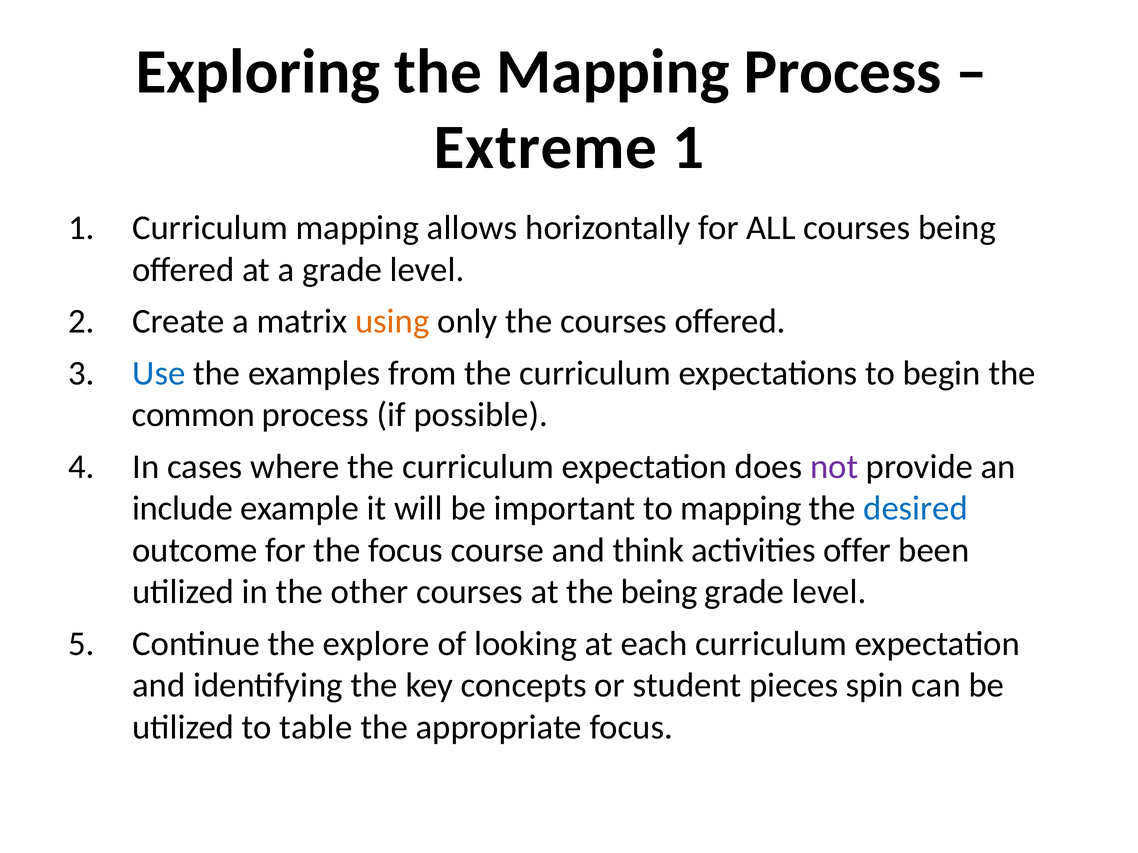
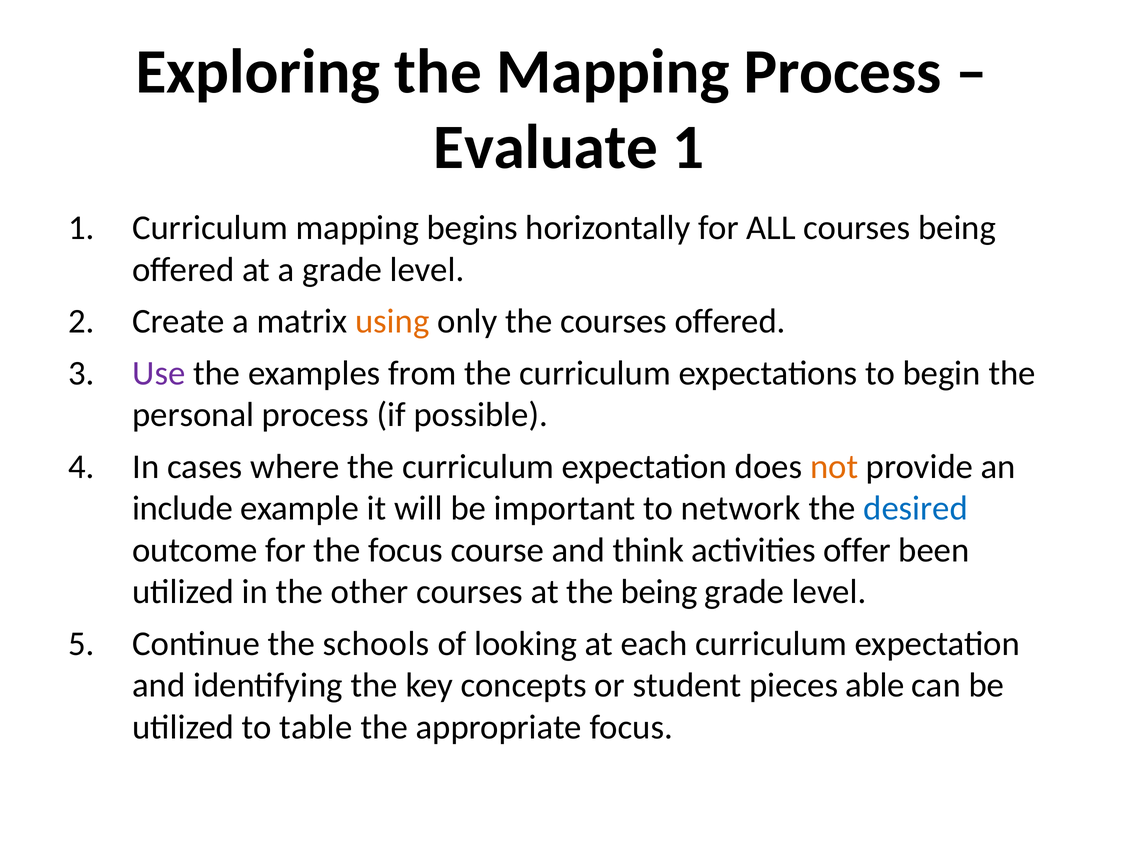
Extreme: Extreme -> Evaluate
allows: allows -> begins
Use colour: blue -> purple
common: common -> personal
not colour: purple -> orange
to mapping: mapping -> network
explore: explore -> schools
spin: spin -> able
